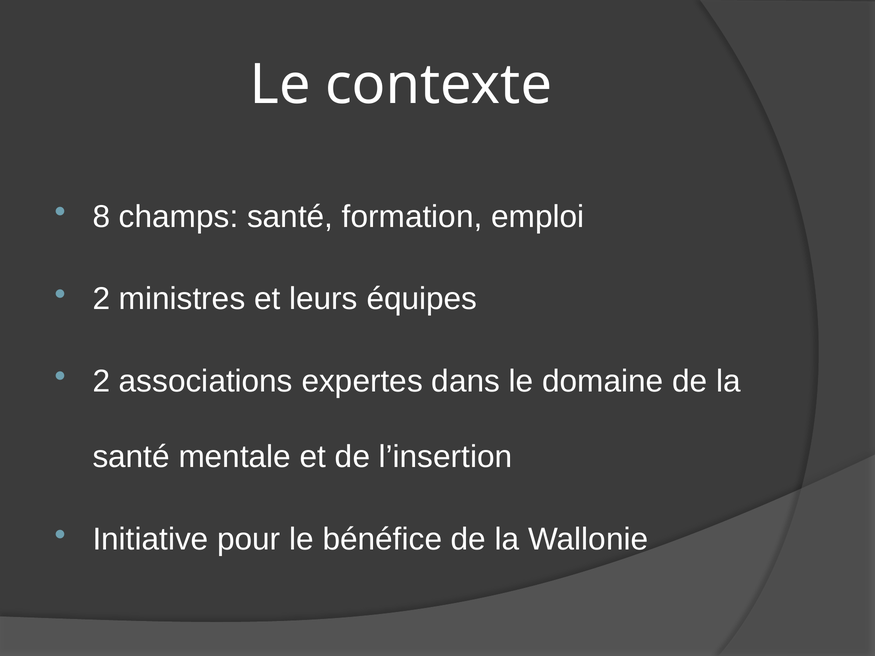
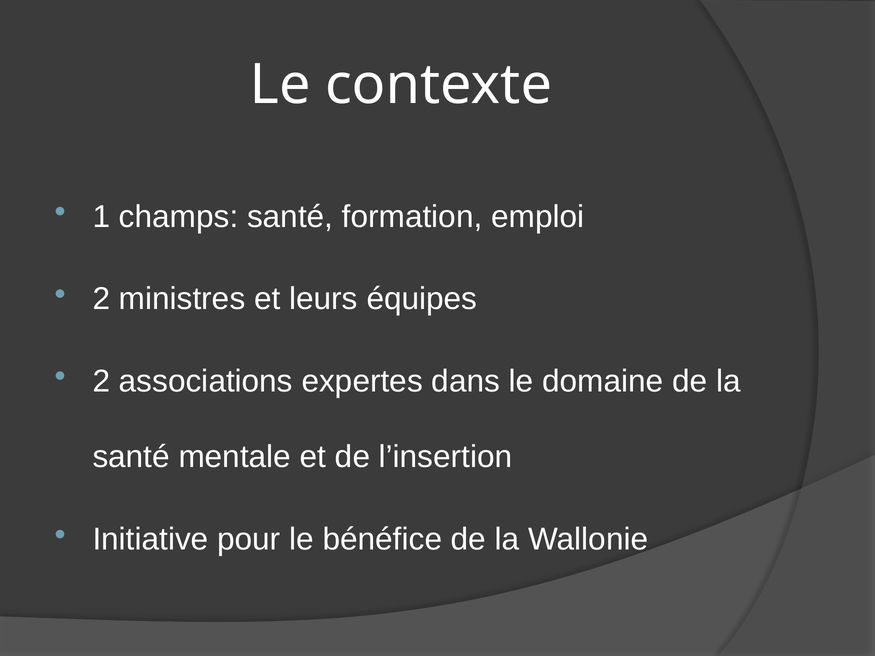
8: 8 -> 1
